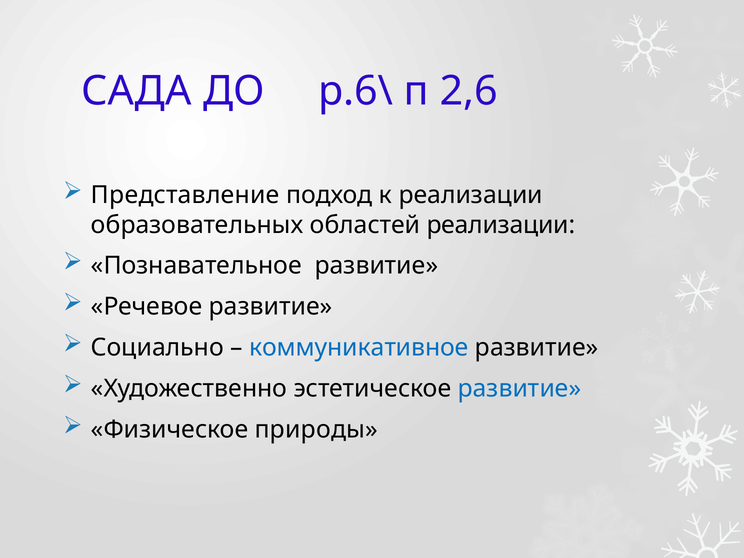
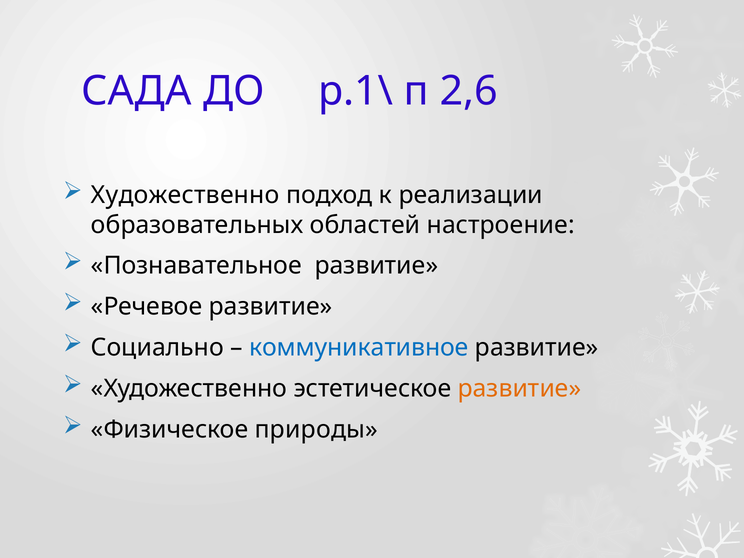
р.6\: р.6\ -> р.1\
Представление at (185, 195): Представление -> Художественно
областей реализации: реализации -> настроение
развитие at (519, 389) colour: blue -> orange
